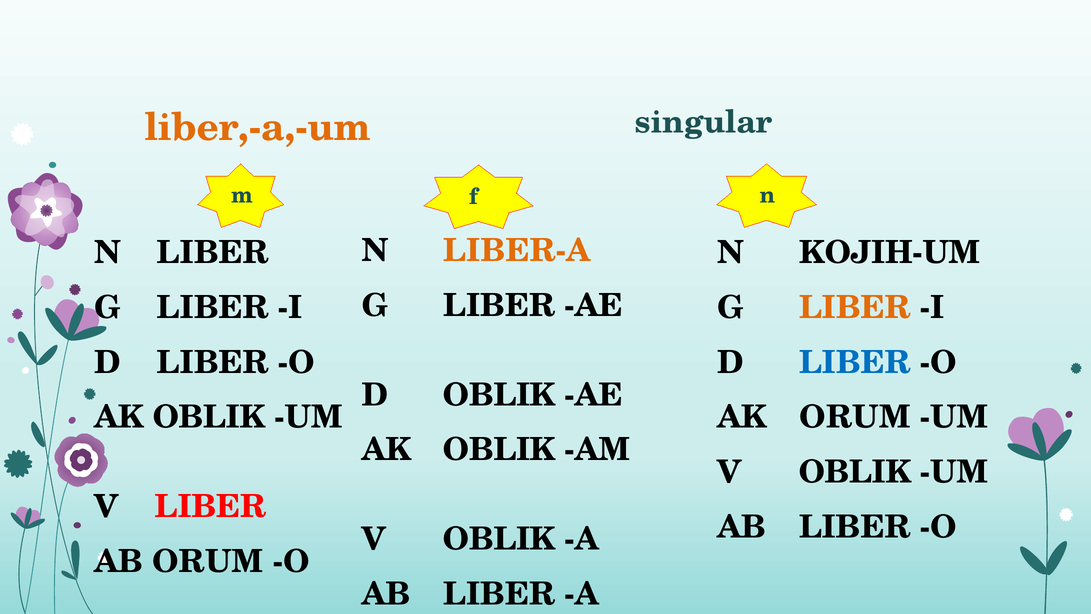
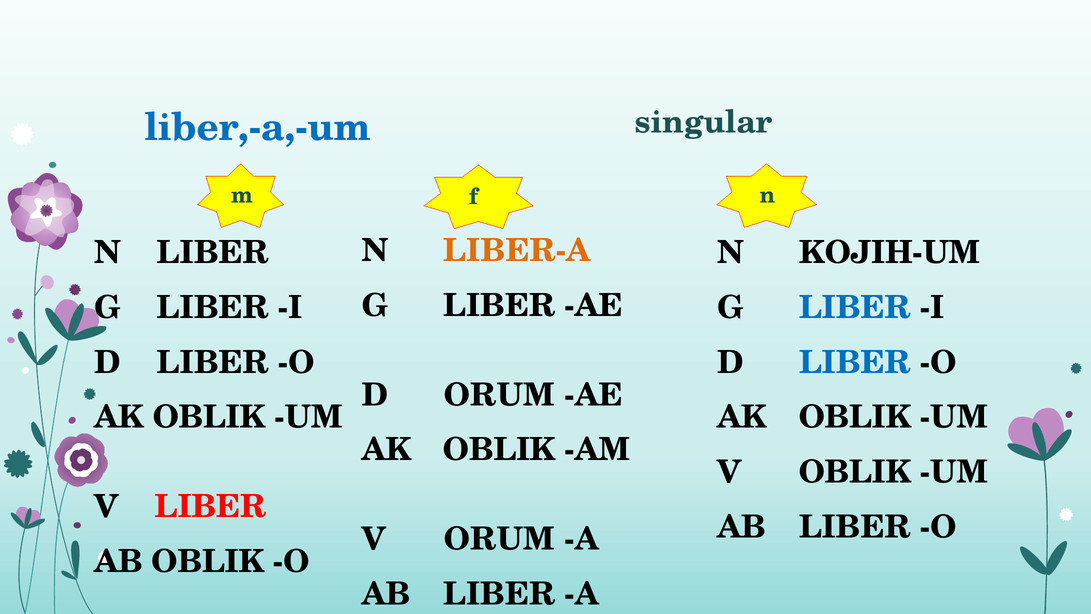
liber,-a,-um colour: orange -> blue
LIBER at (855, 307) colour: orange -> blue
D OBLIK: OBLIK -> ORUM
ORUM at (855, 417): ORUM -> OBLIK
OBLIK at (499, 539): OBLIK -> ORUM
AB ORUM: ORUM -> OBLIK
